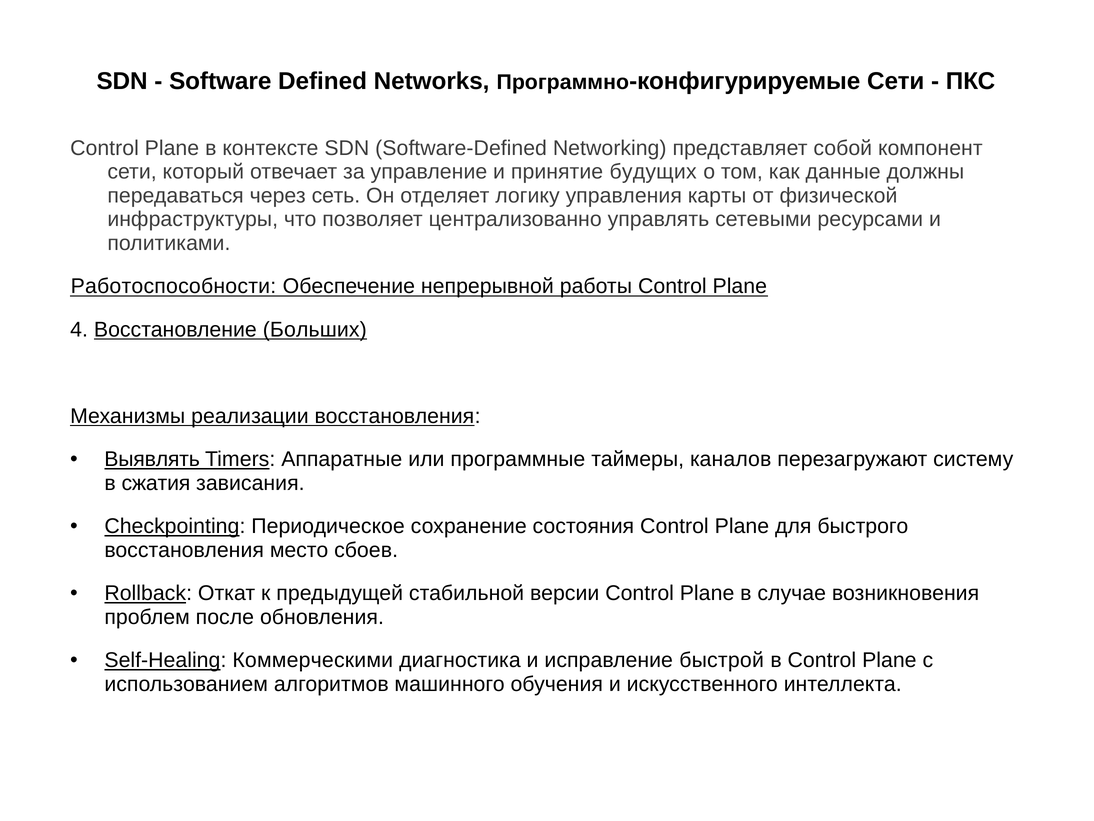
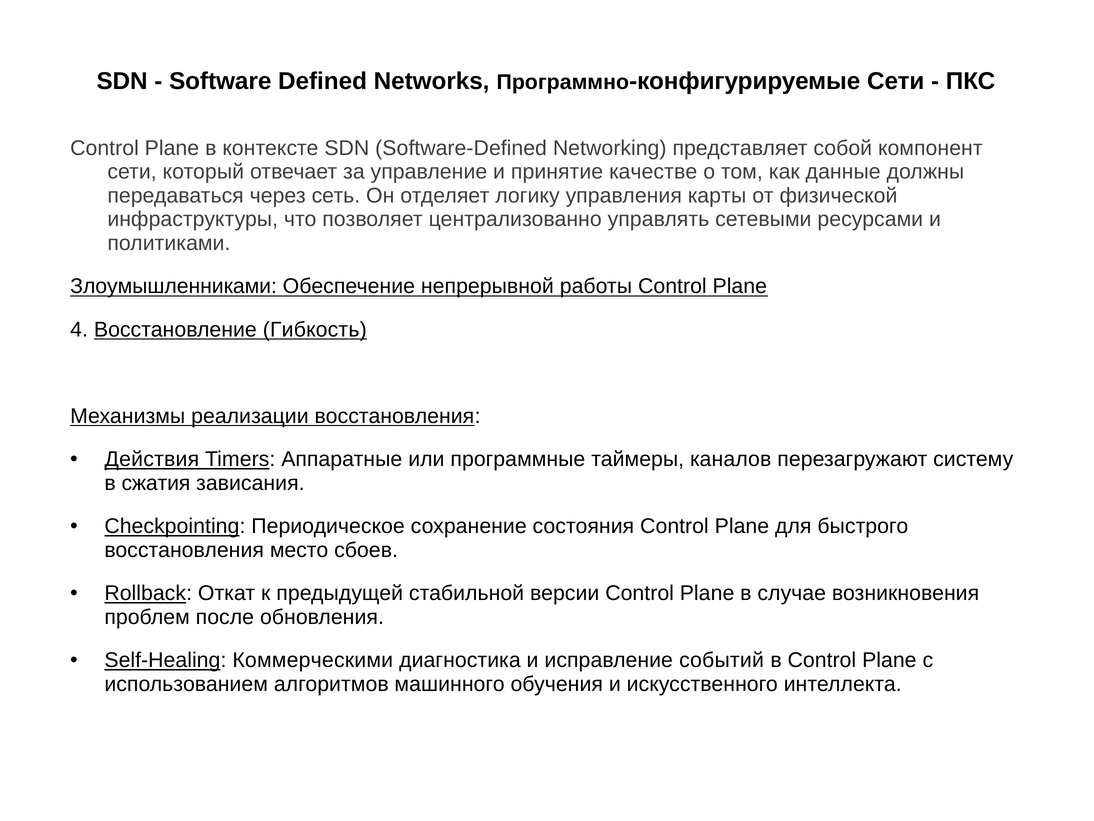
будущих: будущих -> качестве
Работоспособности: Работоспособности -> Злоумышленниками
Больших: Больших -> Гибкость
Выявлять: Выявлять -> Действия
быстрой: быстрой -> событий
